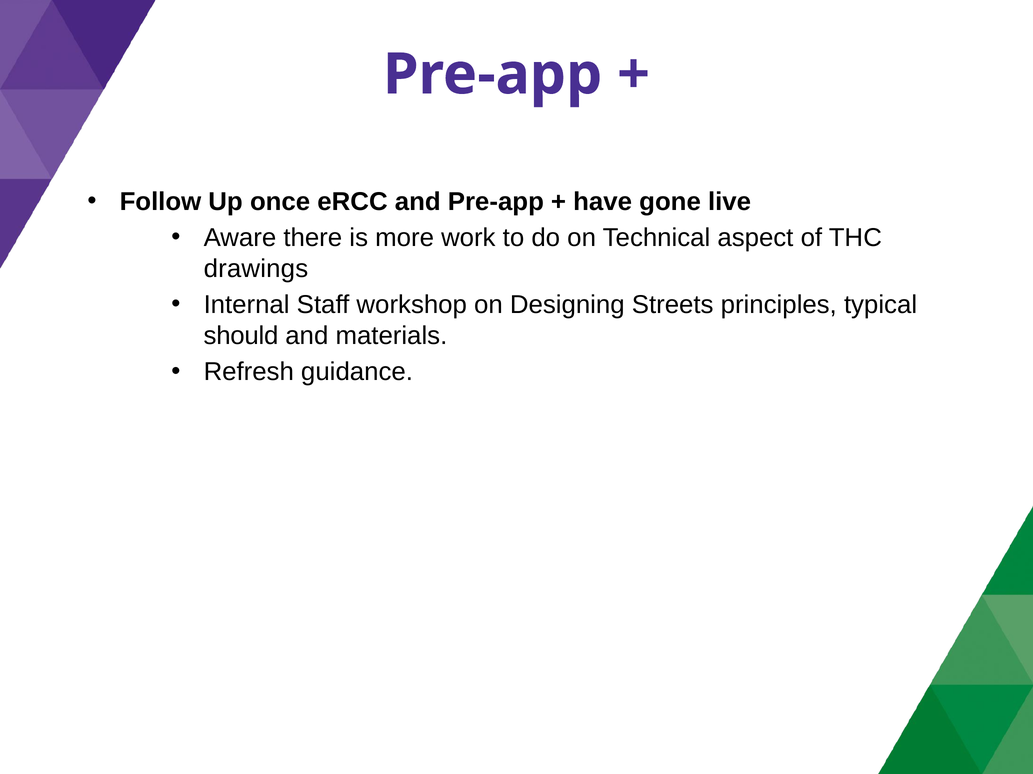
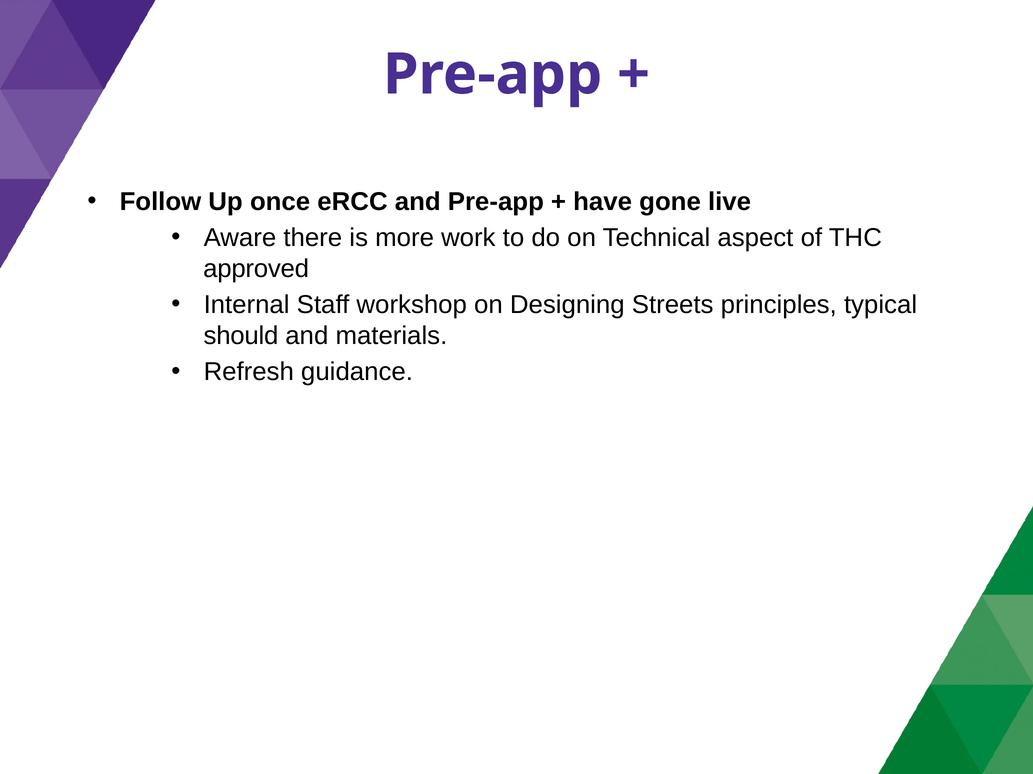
drawings: drawings -> approved
